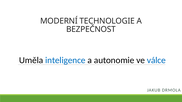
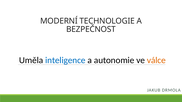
válce colour: blue -> orange
